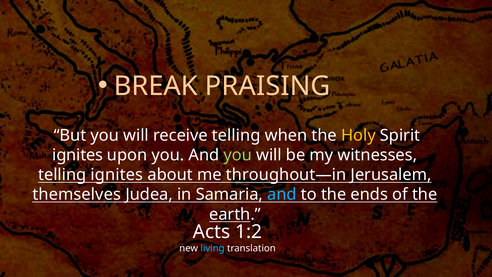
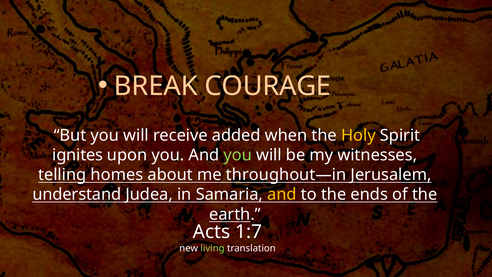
PRAISING: PRAISING -> COURAGE
receive telling: telling -> added
telling ignites: ignites -> homes
themselves: themselves -> understand
and at (282, 194) colour: light blue -> yellow
1:2: 1:2 -> 1:7
living colour: light blue -> light green
